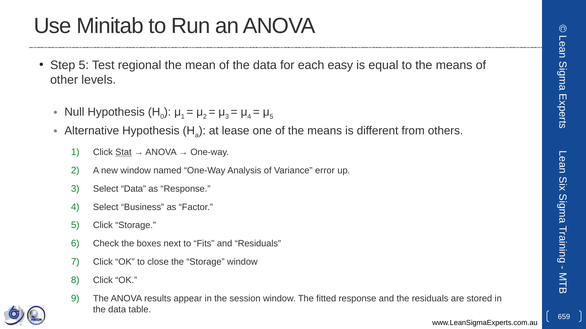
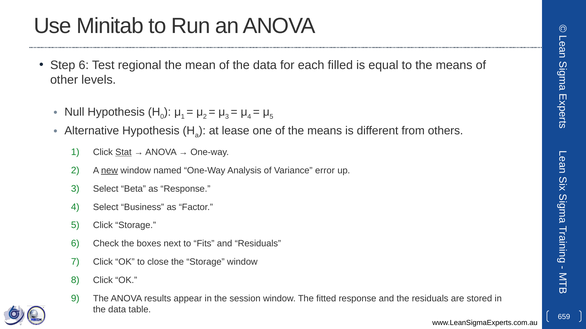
Step 5: 5 -> 6
easy: easy -> filled
new underline: none -> present
Select Data: Data -> Beta
